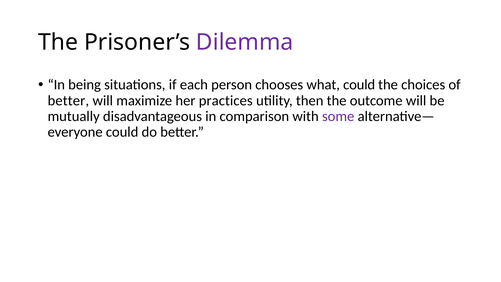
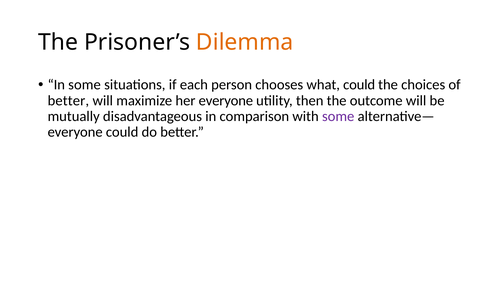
Dilemma colour: purple -> orange
In being: being -> some
her practices: practices -> everyone
